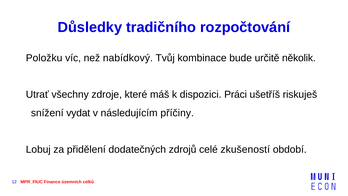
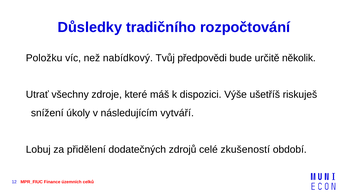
kombinace: kombinace -> předpovědi
Práci: Práci -> Výše
vydat: vydat -> úkoly
příčiny: příčiny -> vytváří
